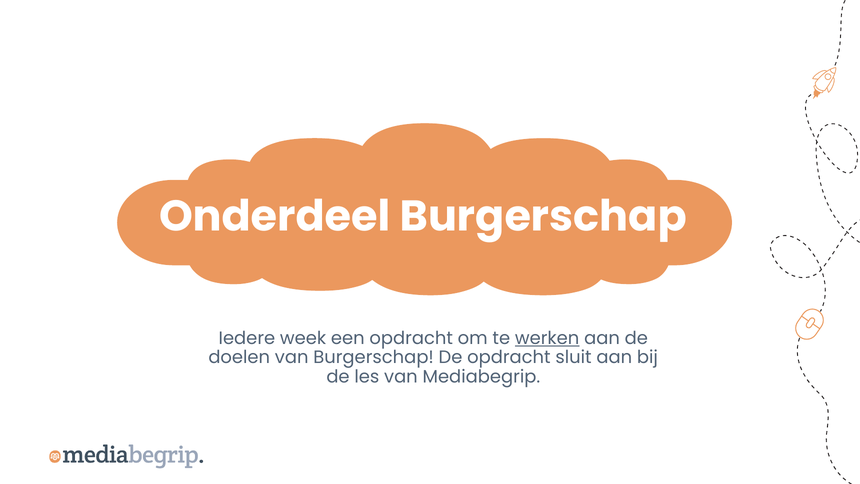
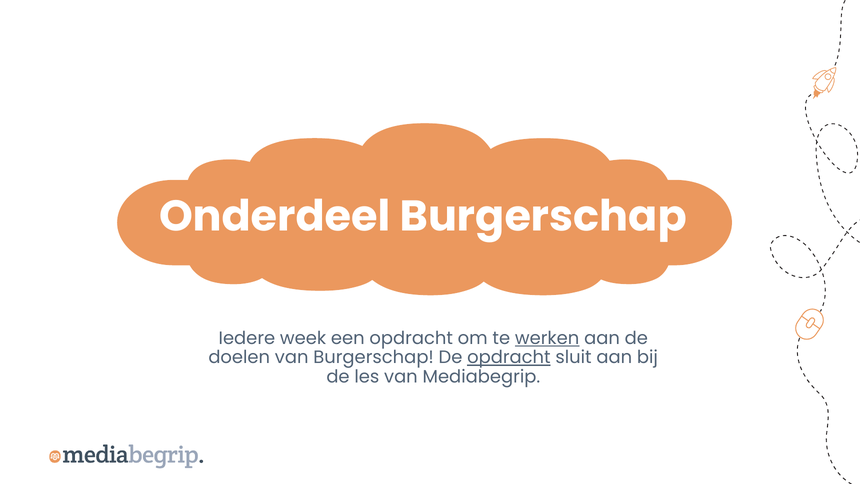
opdracht at (509, 357) underline: none -> present
